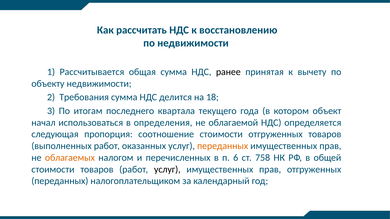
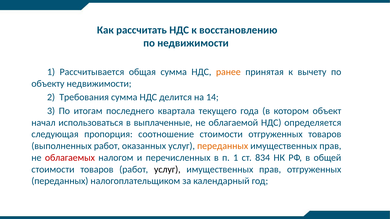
ранее colour: black -> orange
18: 18 -> 14
определения: определения -> выплаченные
облагаемых colour: orange -> red
п 6: 6 -> 1
758: 758 -> 834
